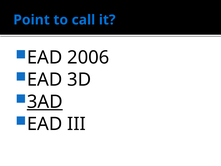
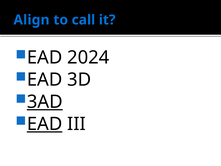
Point: Point -> Align
2006: 2006 -> 2024
EAD at (45, 124) underline: none -> present
